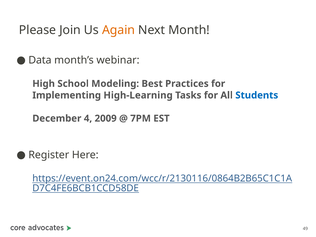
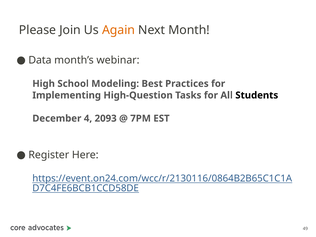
High-Learning: High-Learning -> High-Question
Students colour: blue -> black
2009: 2009 -> 2093
